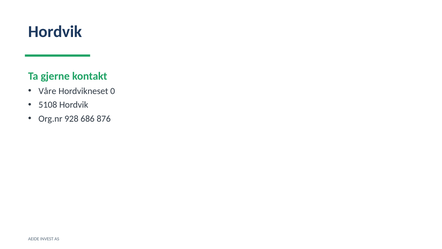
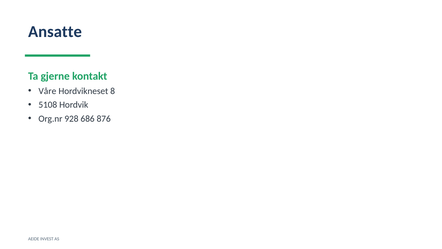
Hordvik at (55, 32): Hordvik -> Ansatte
0: 0 -> 8
